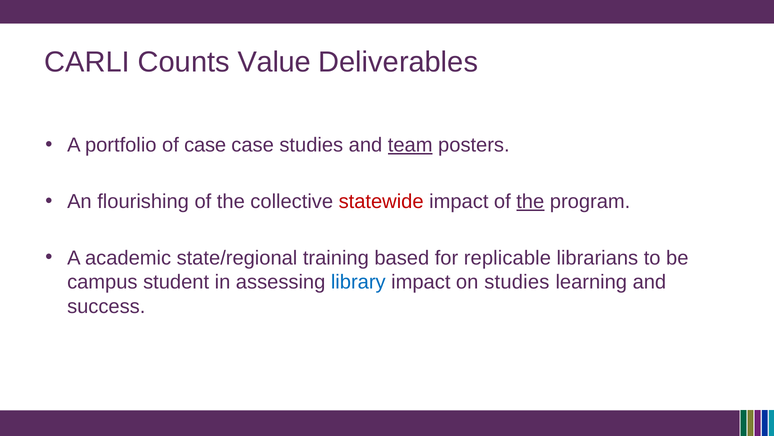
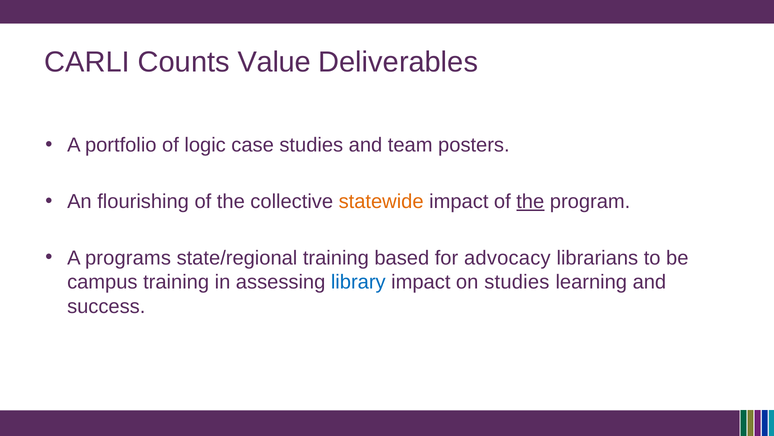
of case: case -> logic
team underline: present -> none
statewide colour: red -> orange
academic: academic -> programs
replicable: replicable -> advocacy
campus student: student -> training
